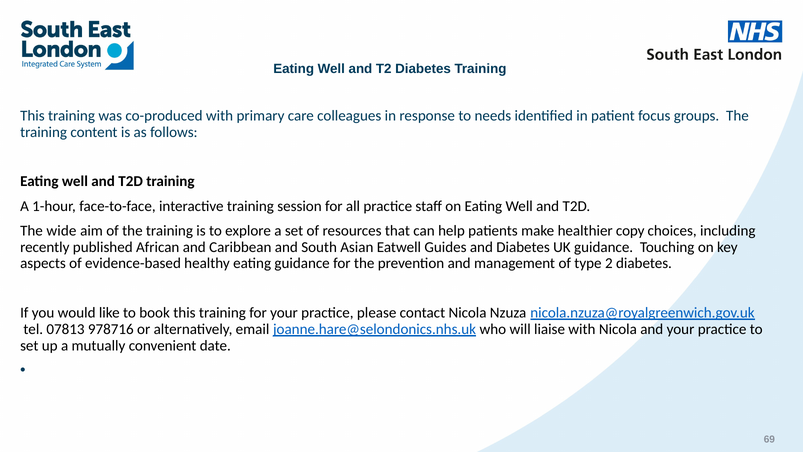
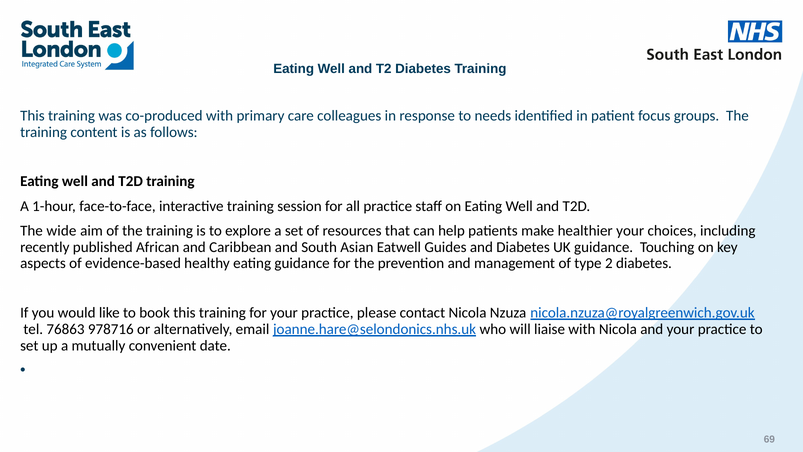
healthier copy: copy -> your
07813: 07813 -> 76863
